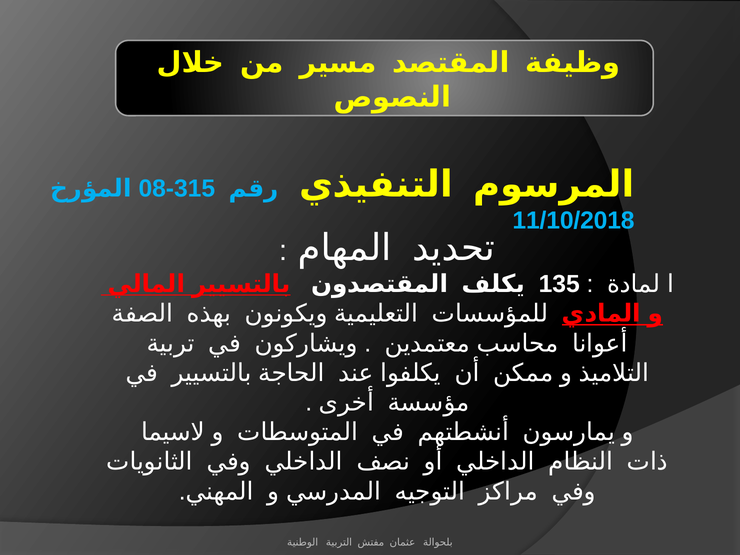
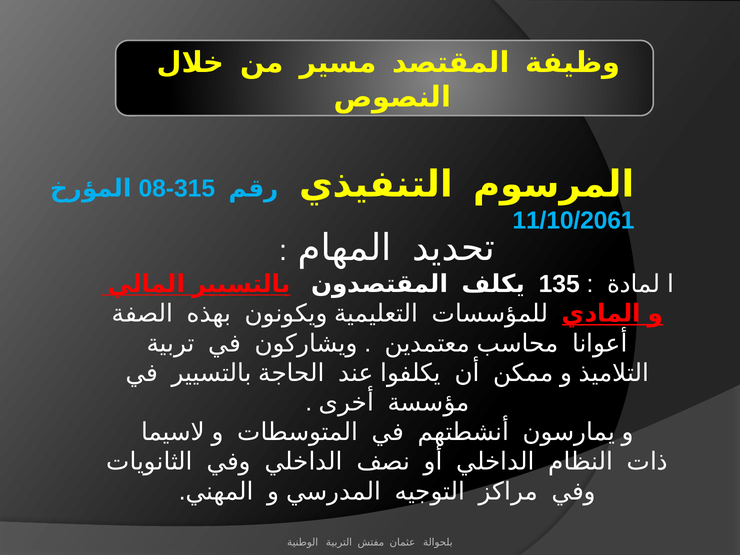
11/10/2018: 11/10/2018 -> 11/10/2061
